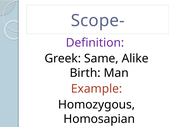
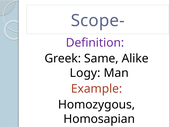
Birth: Birth -> Logy
